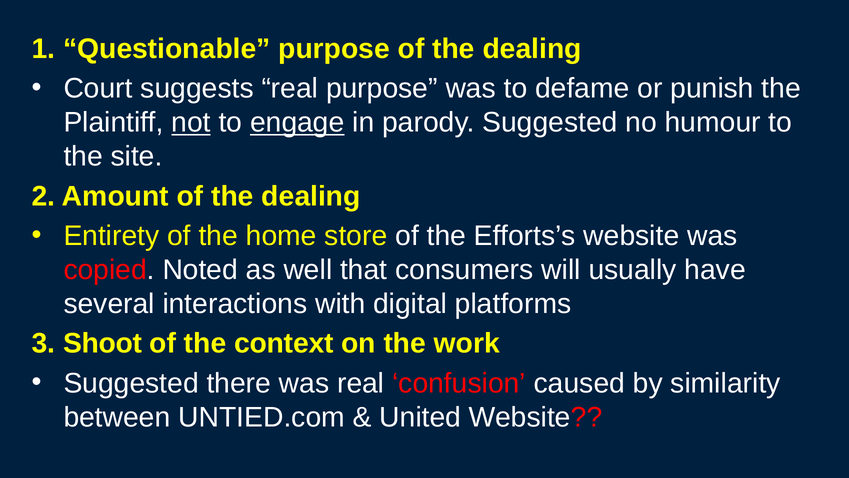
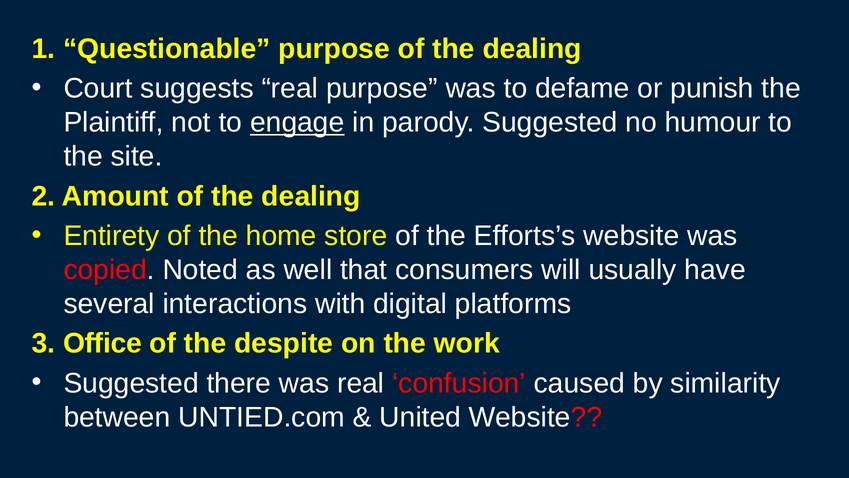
not underline: present -> none
Shoot: Shoot -> Office
context: context -> despite
